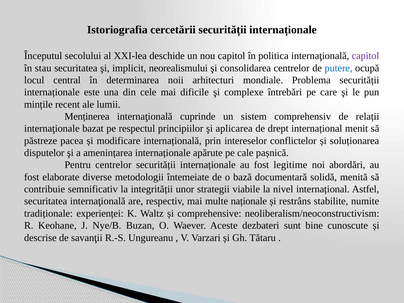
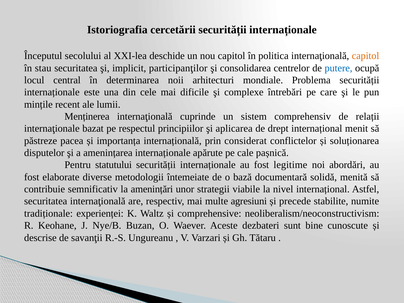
capitol at (366, 56) colour: purple -> orange
neorealismului: neorealismului -> participanţilor
modificare: modificare -> importanța
intereselor: intereselor -> considerat
Pentru centrelor: centrelor -> statutului
integrității: integrității -> amenințări
naționale: naționale -> agresiuni
restrâns: restrâns -> precede
